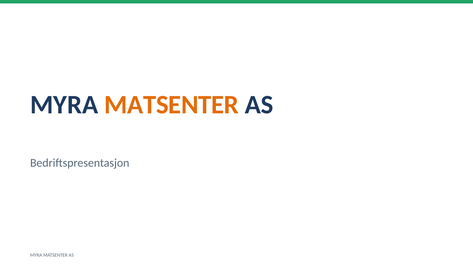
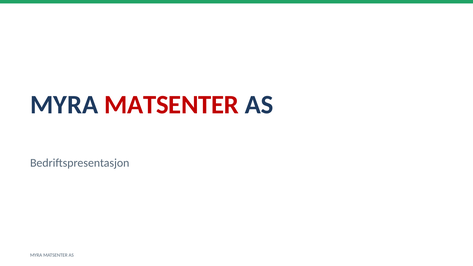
MATSENTER at (172, 105) colour: orange -> red
